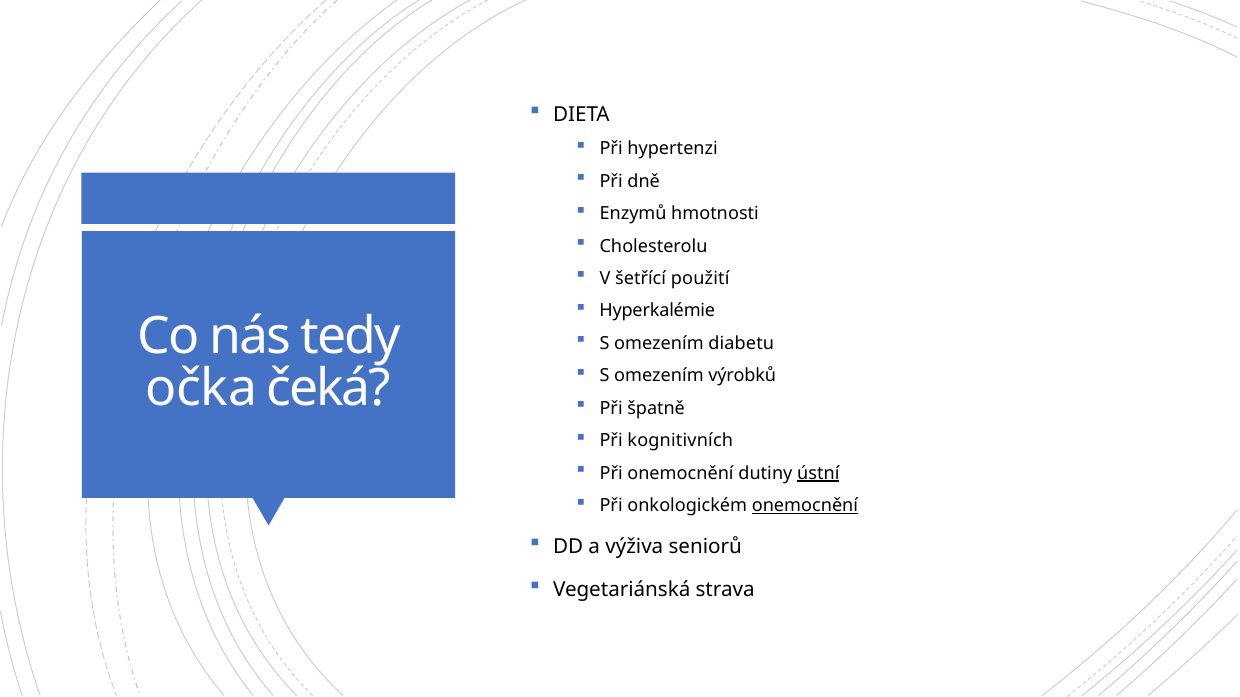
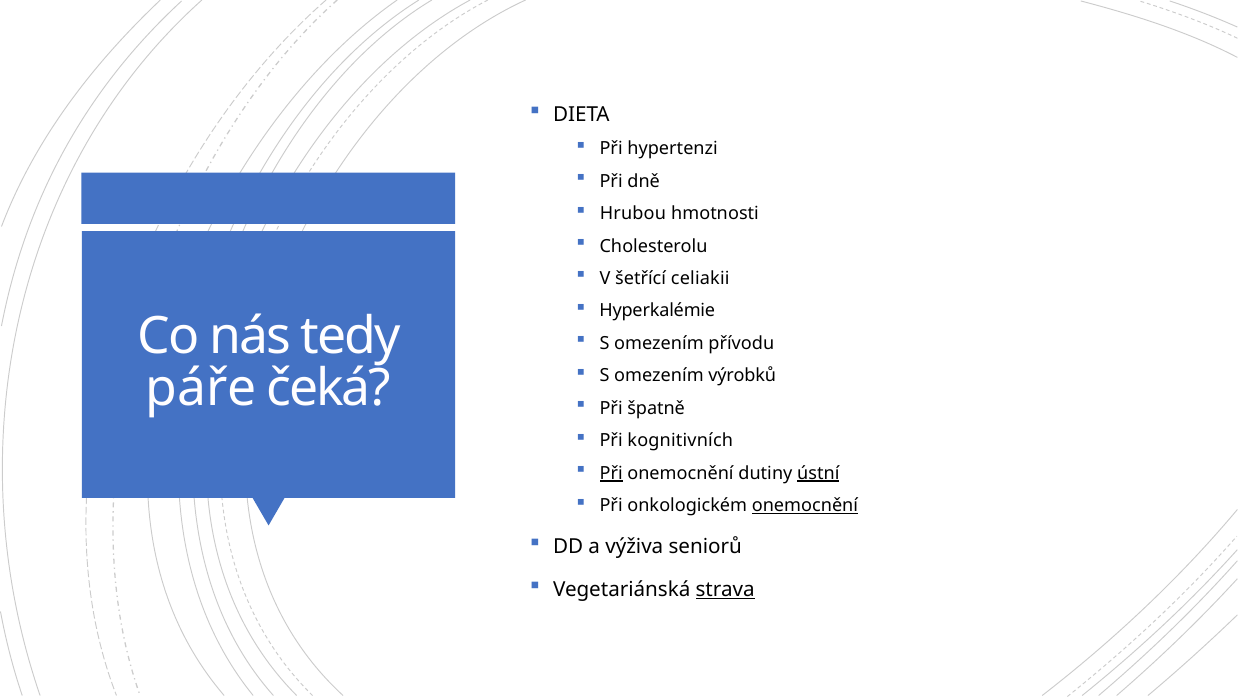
Enzymů: Enzymů -> Hrubou
použití: použití -> celiakii
diabetu: diabetu -> přívodu
očka: očka -> páře
Při at (611, 474) underline: none -> present
strava underline: none -> present
